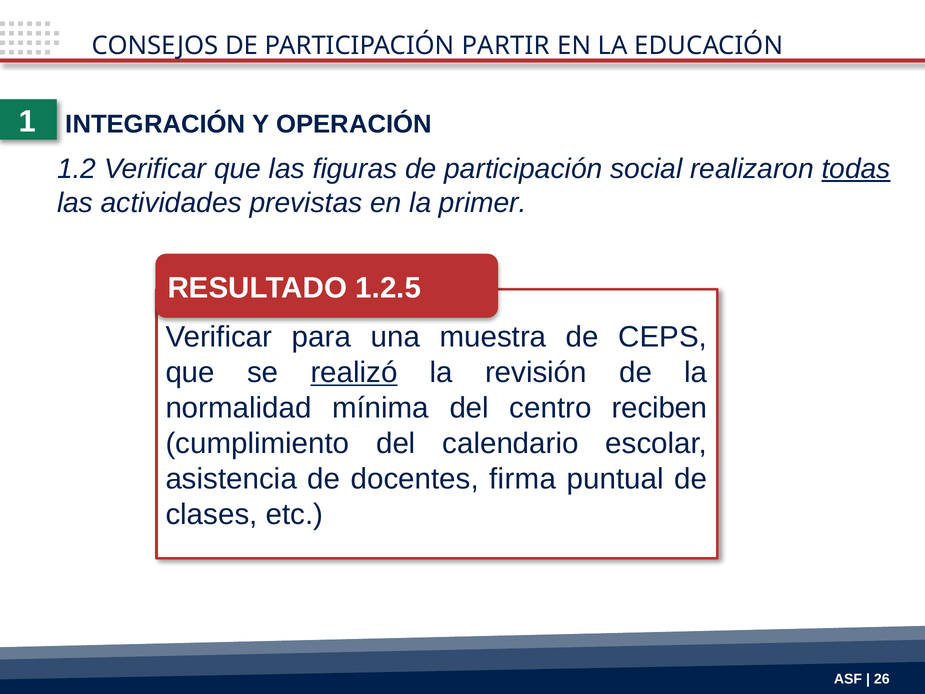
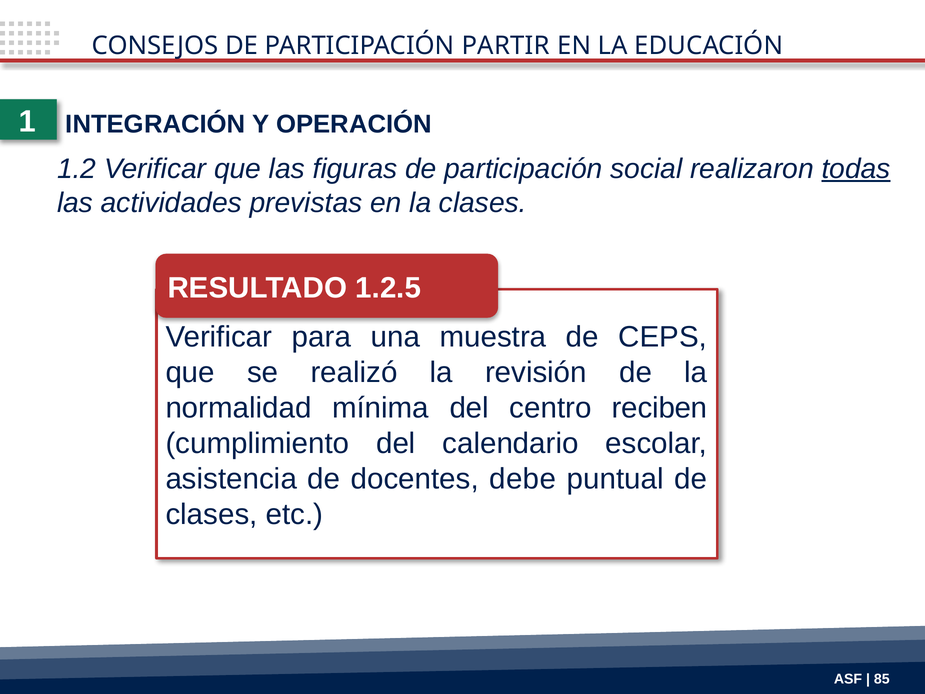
la primer: primer -> clases
realizó underline: present -> none
firma: firma -> debe
26: 26 -> 85
